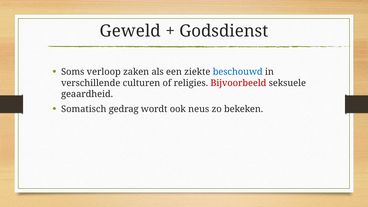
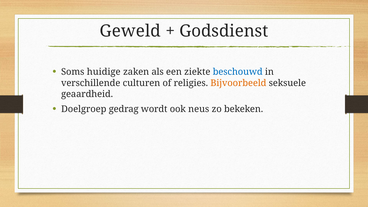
verloop: verloop -> huidige
Bijvoorbeeld colour: red -> orange
Somatisch: Somatisch -> Doelgroep
